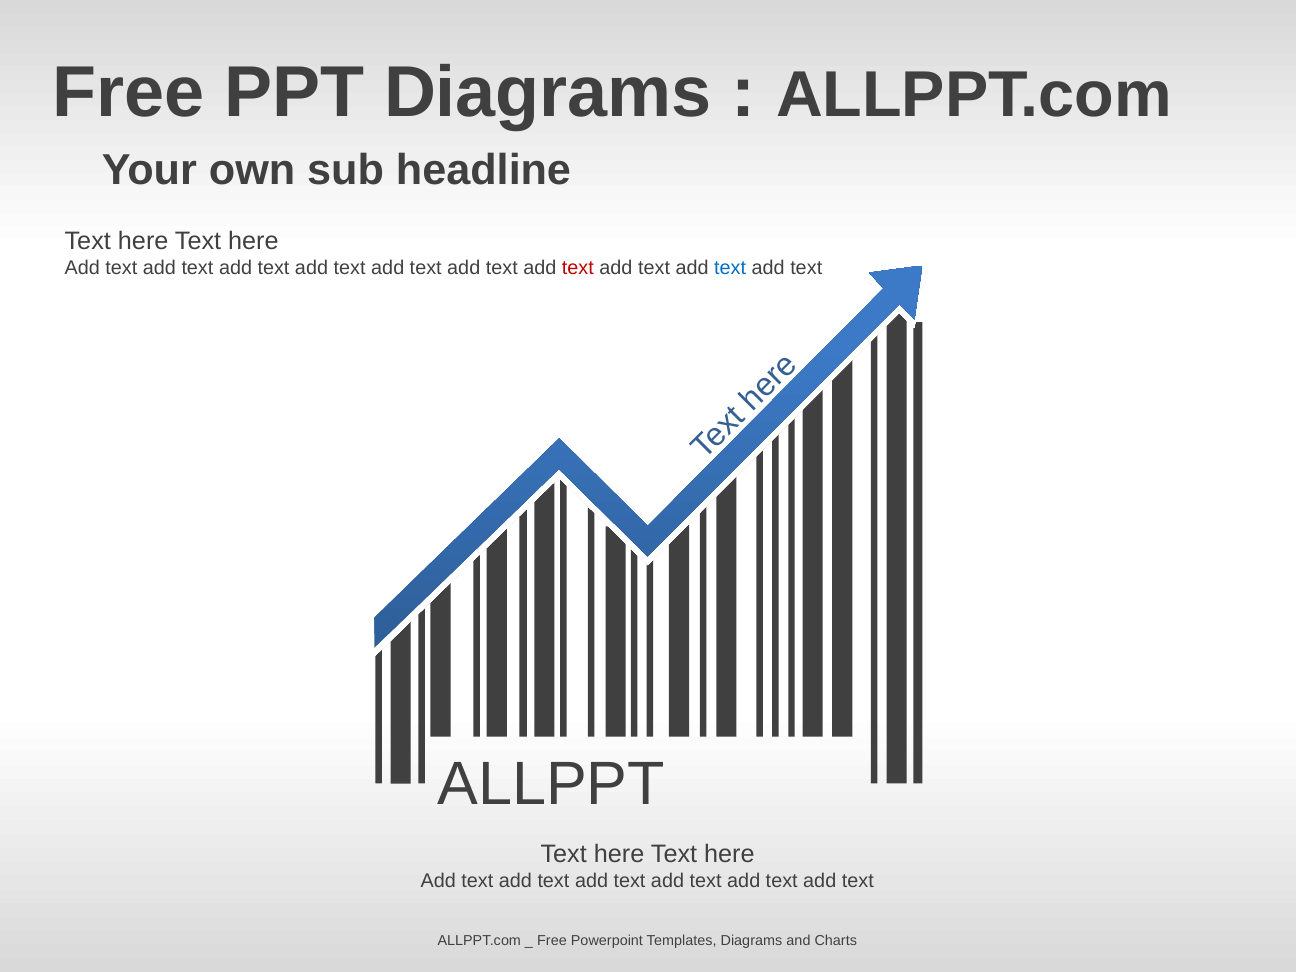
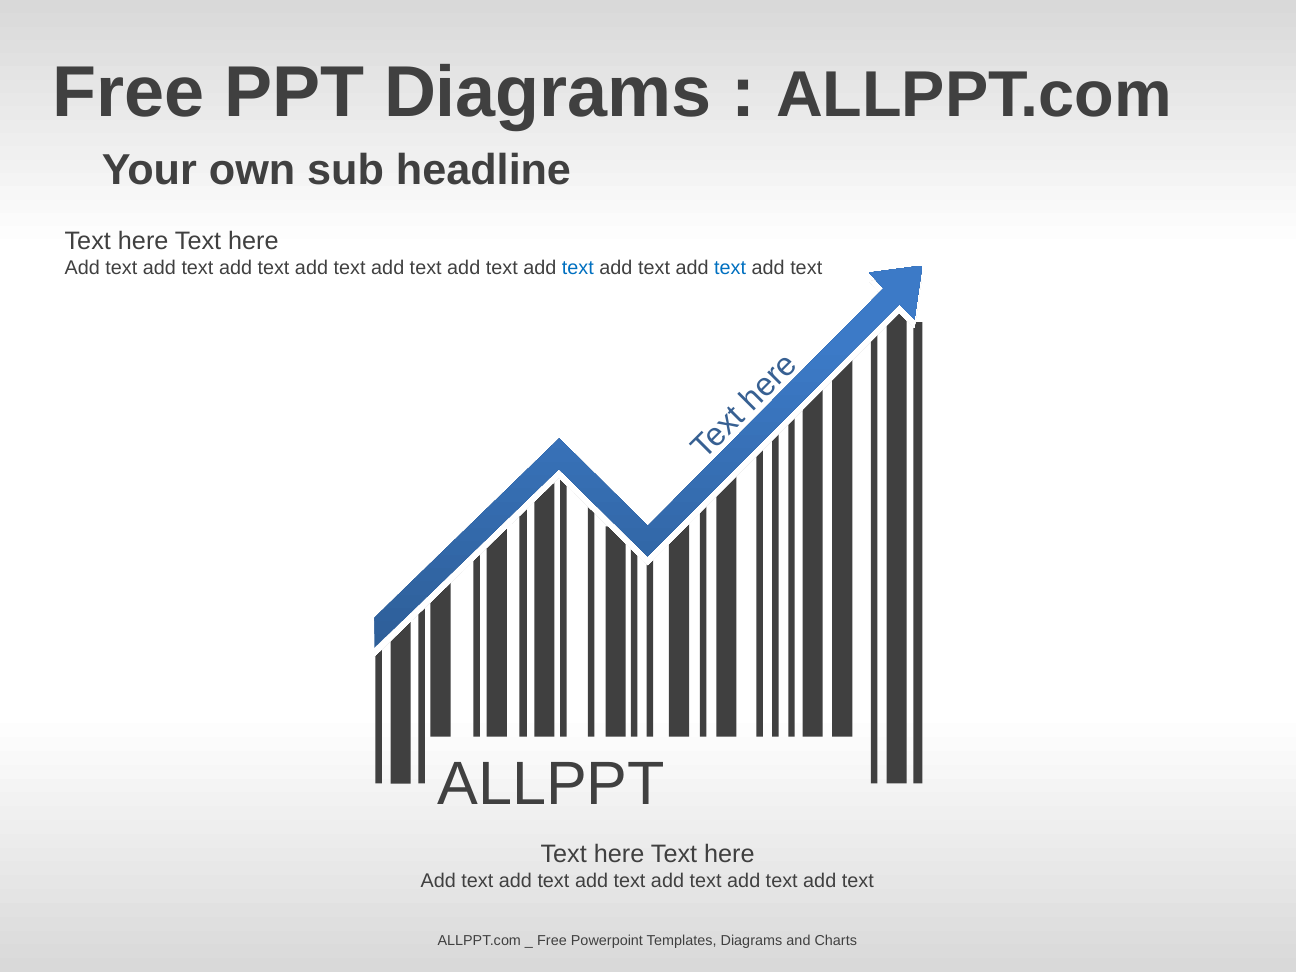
text at (578, 268) colour: red -> blue
